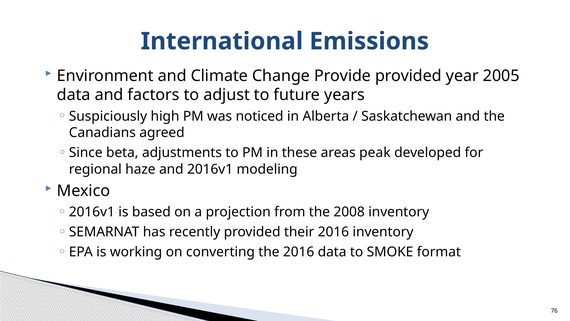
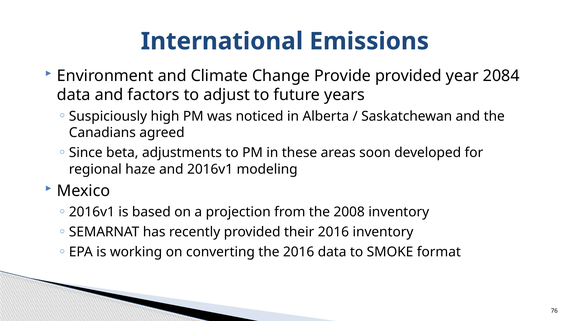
2005: 2005 -> 2084
peak: peak -> soon
